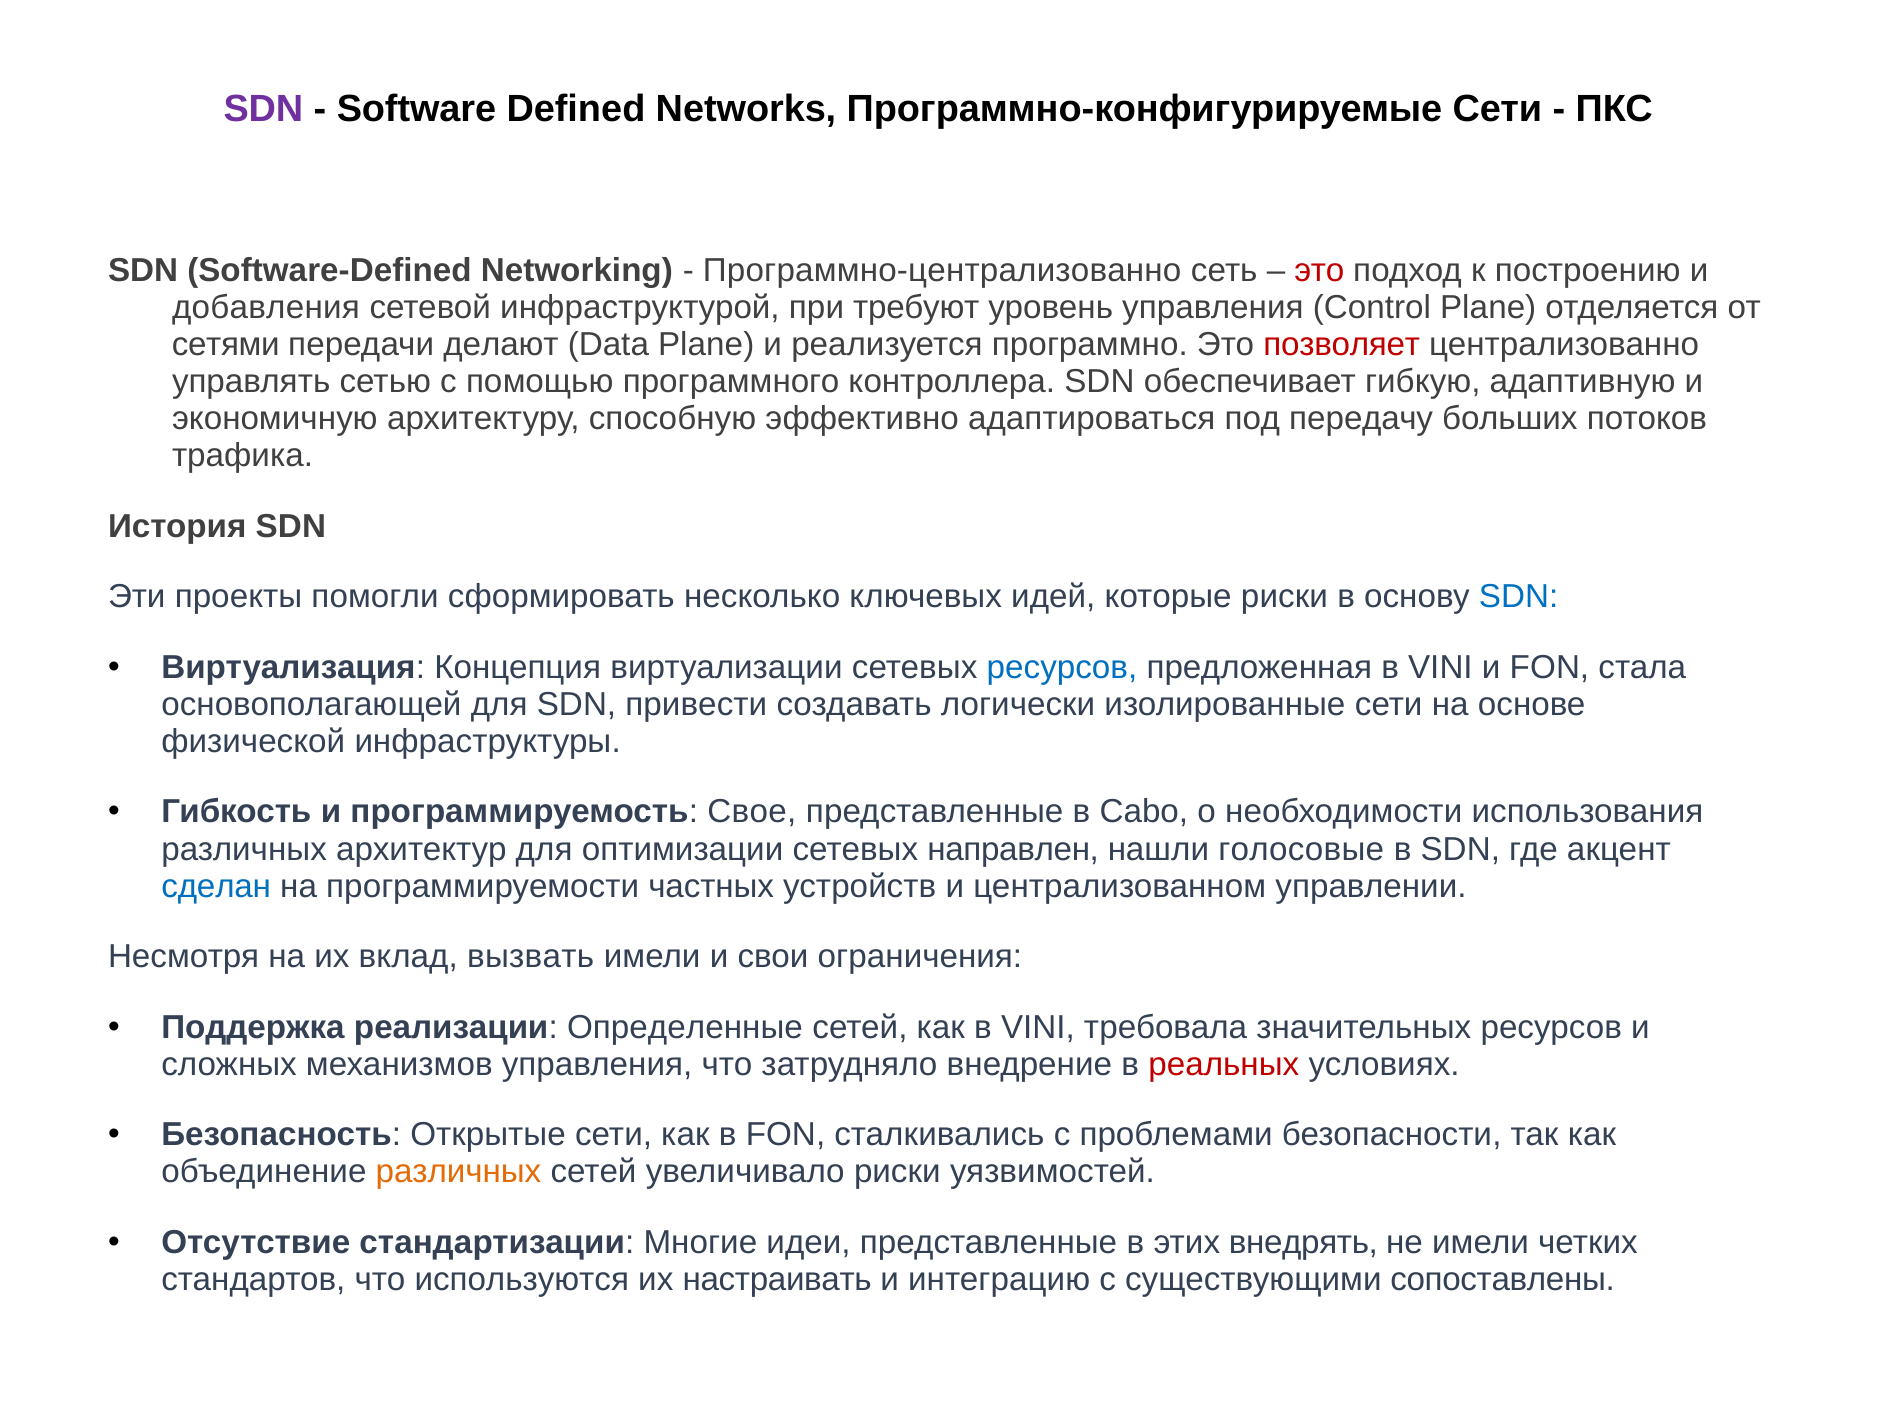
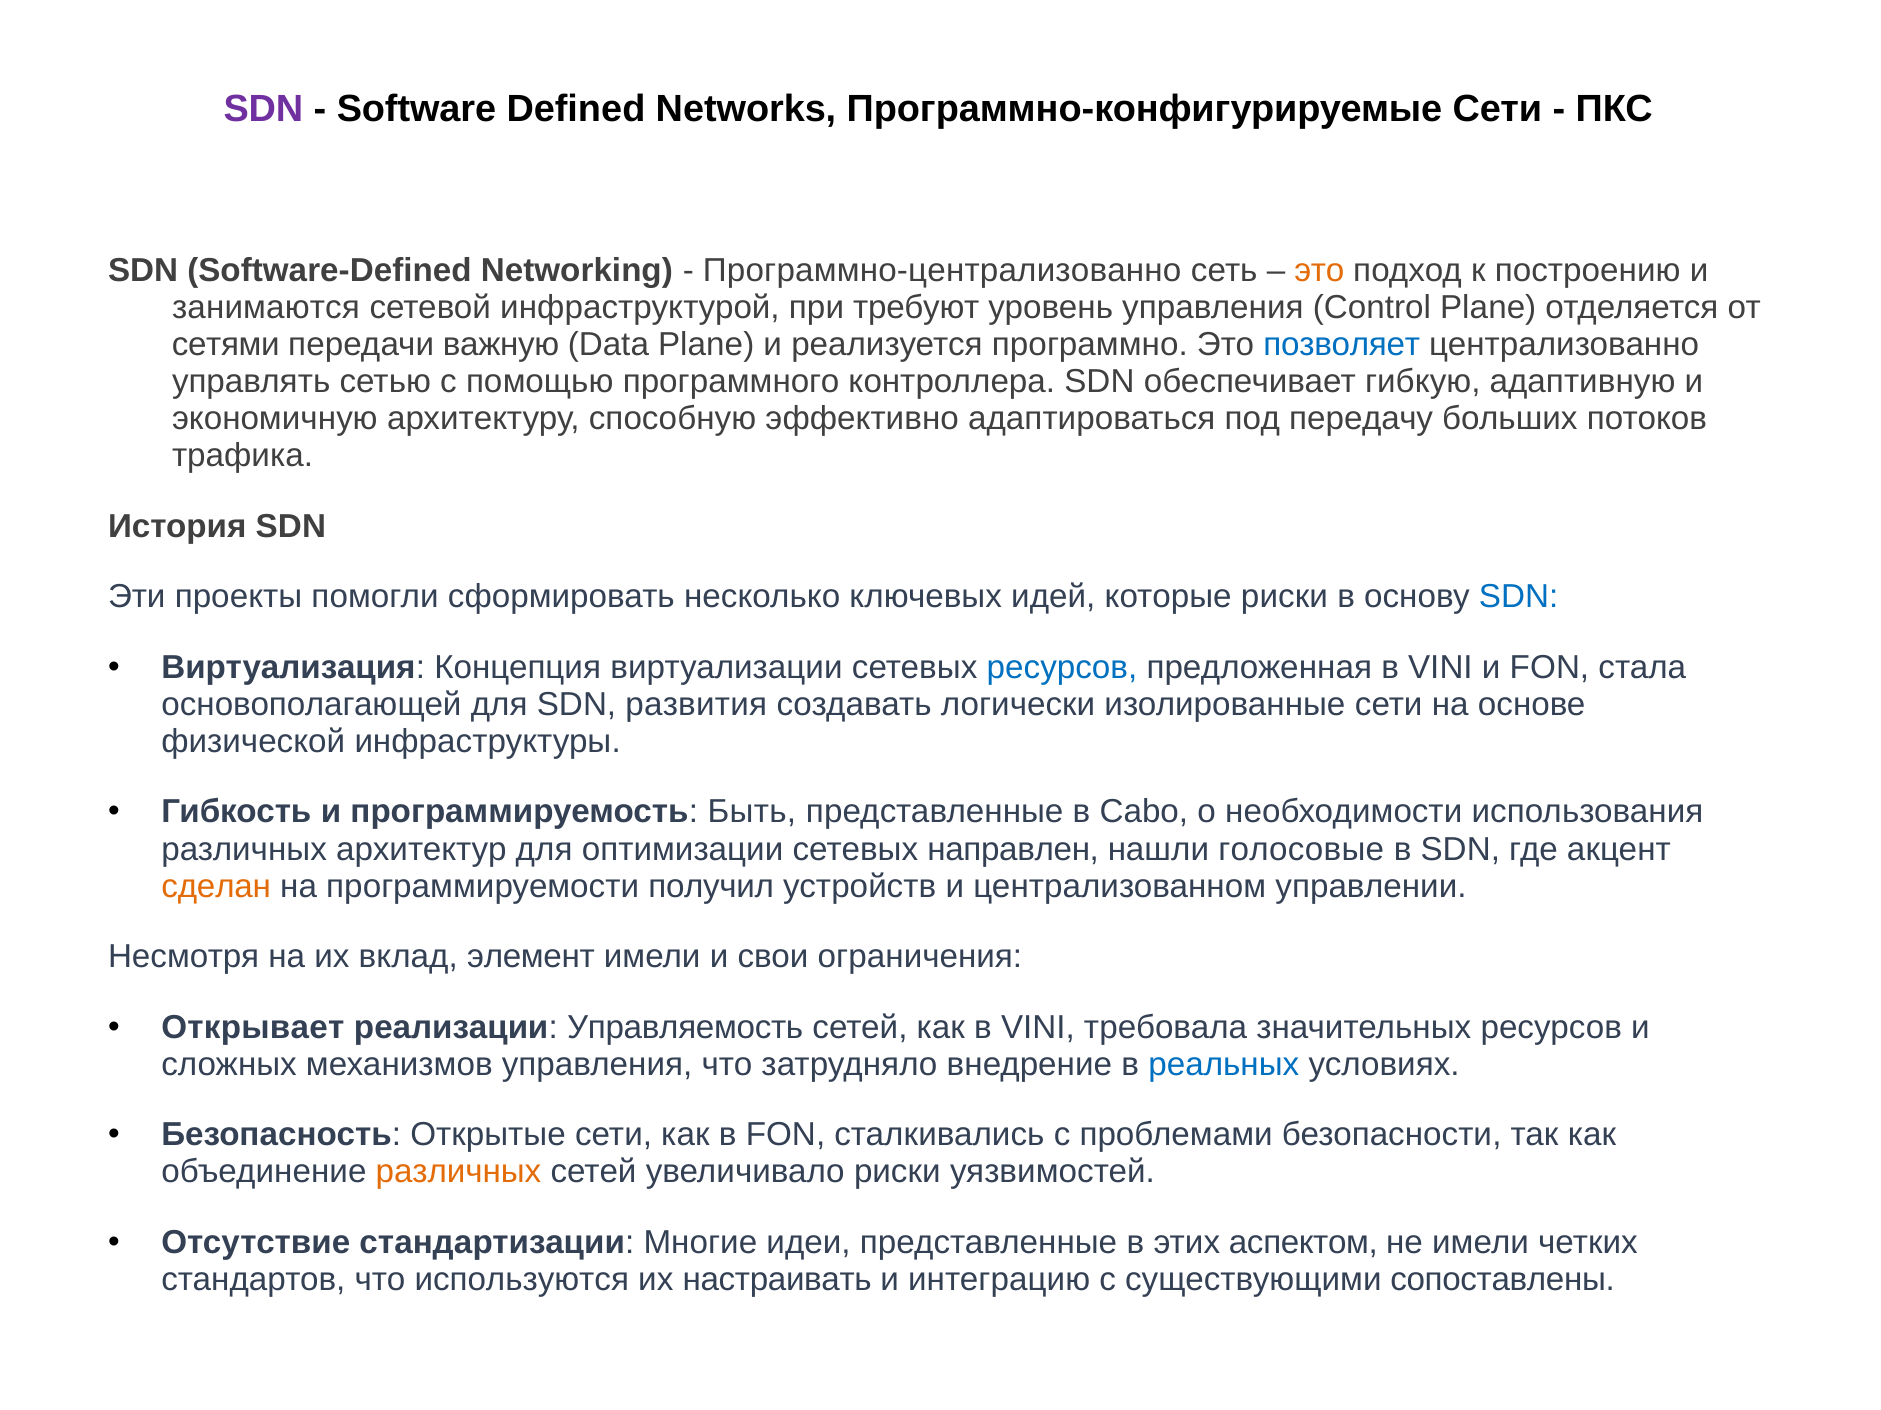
это at (1319, 271) colour: red -> orange
добавления: добавления -> занимаются
делают: делают -> важную
позволяет colour: red -> blue
привести: привести -> развития
Свое: Свое -> Быть
сделан colour: blue -> orange
частных: частных -> получил
вызвать: вызвать -> элемент
Поддержка: Поддержка -> Открывает
Определенные: Определенные -> Управляемость
реальных colour: red -> blue
внедрять: внедрять -> аспектом
